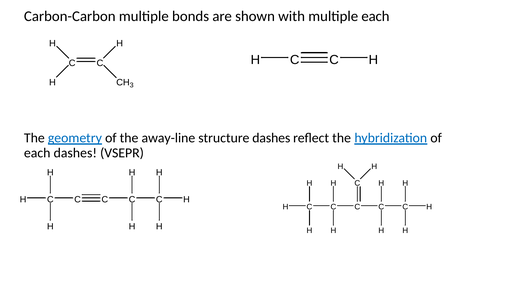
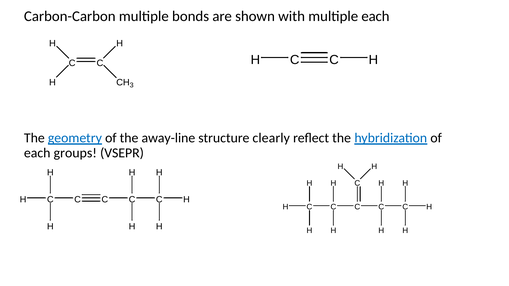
structure dashes: dashes -> clearly
each dashes: dashes -> groups
